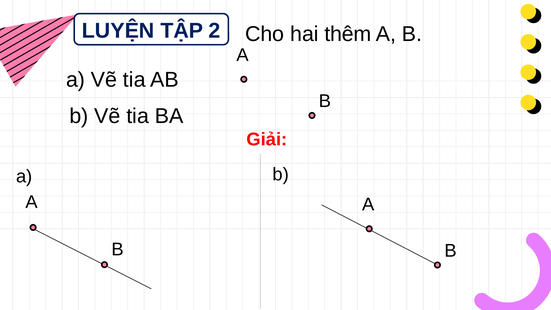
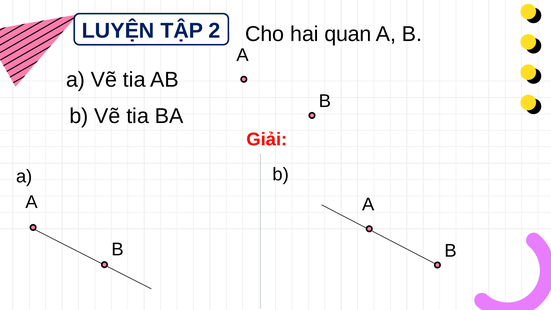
thêm: thêm -> quan
